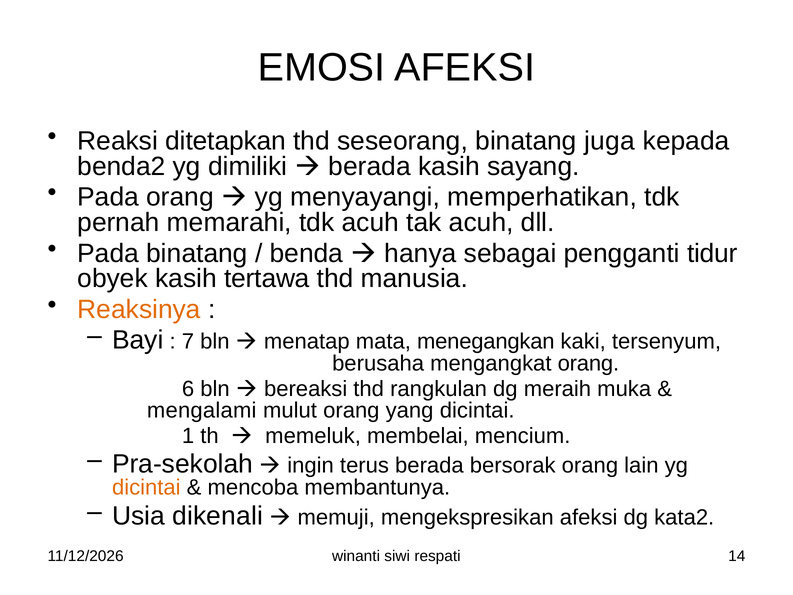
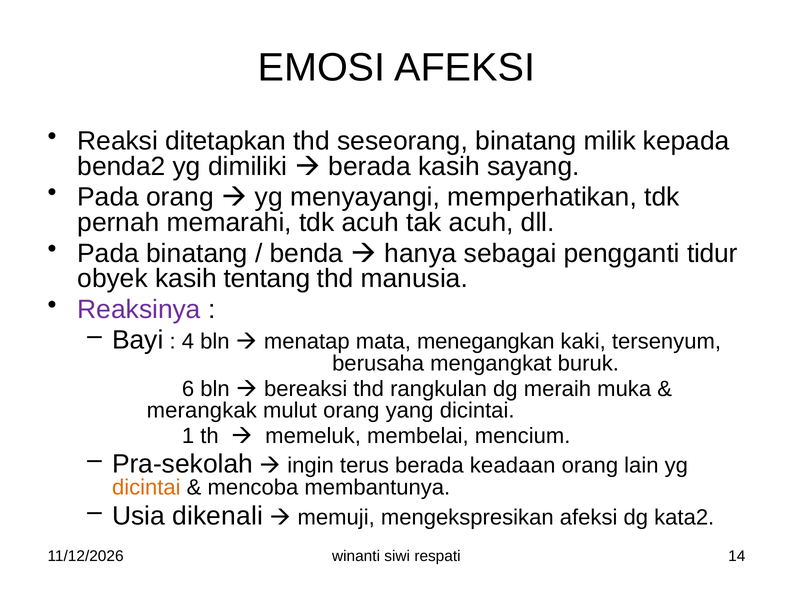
juga: juga -> milik
tertawa: tertawa -> tentang
Reaksinya colour: orange -> purple
7: 7 -> 4
mengangkat orang: orang -> buruk
mengalami: mengalami -> merangkak
bersorak: bersorak -> keadaan
